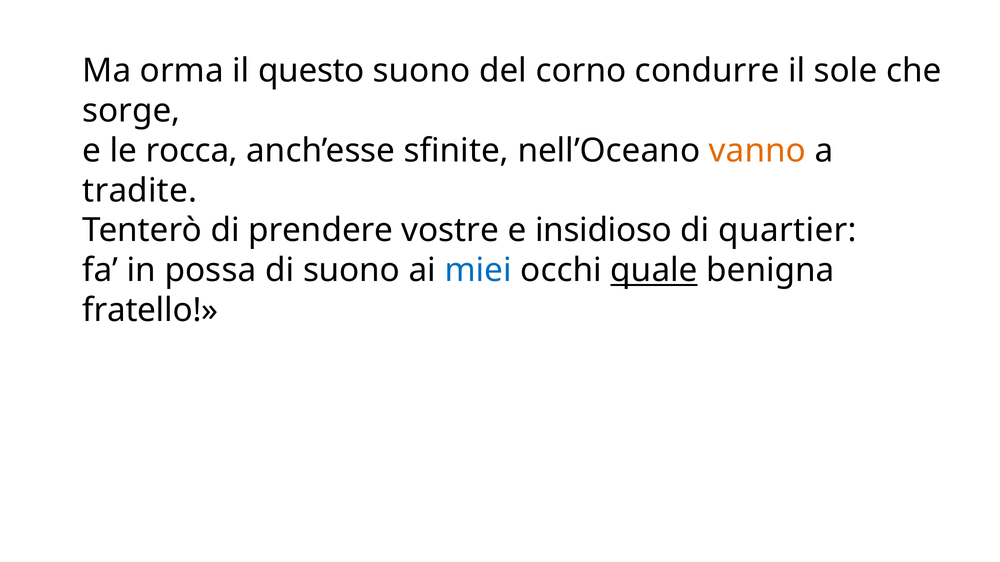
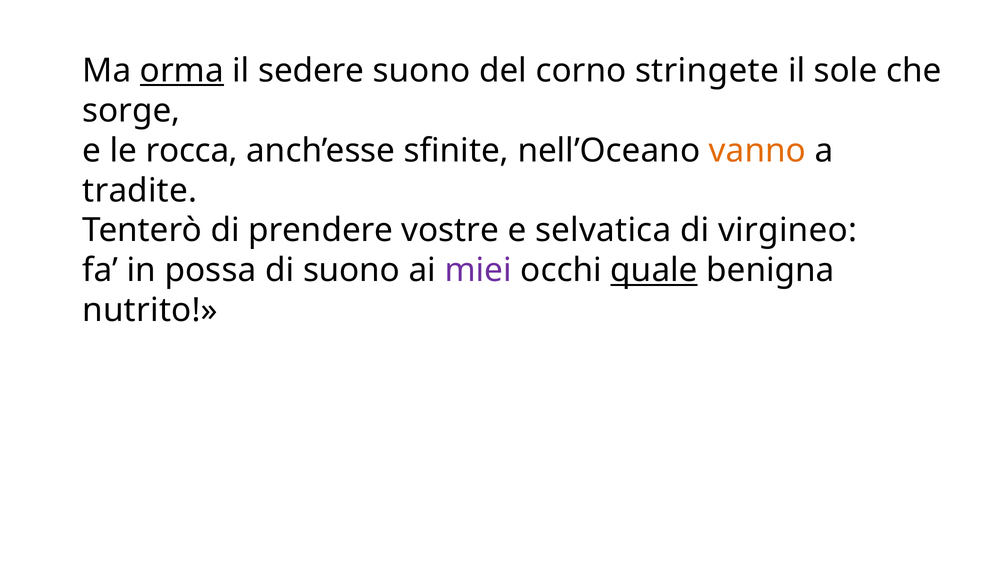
orma underline: none -> present
questo: questo -> sedere
condurre: condurre -> stringete
insidioso: insidioso -> selvatica
quartier: quartier -> virgineo
miei colour: blue -> purple
fratello: fratello -> nutrito
